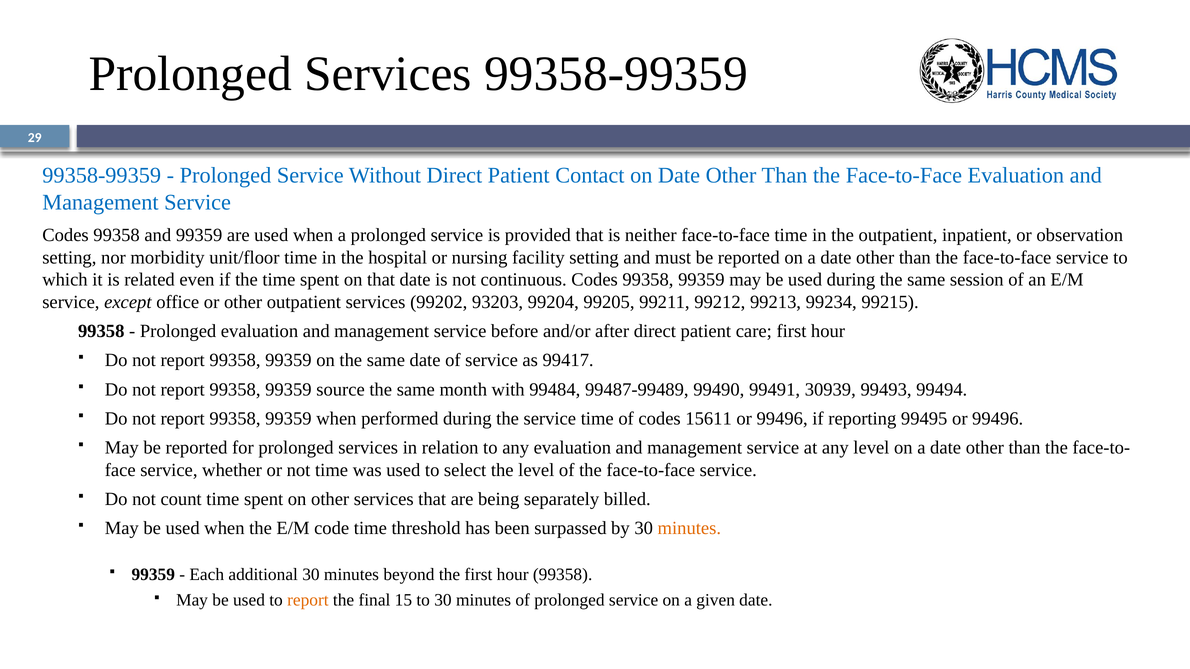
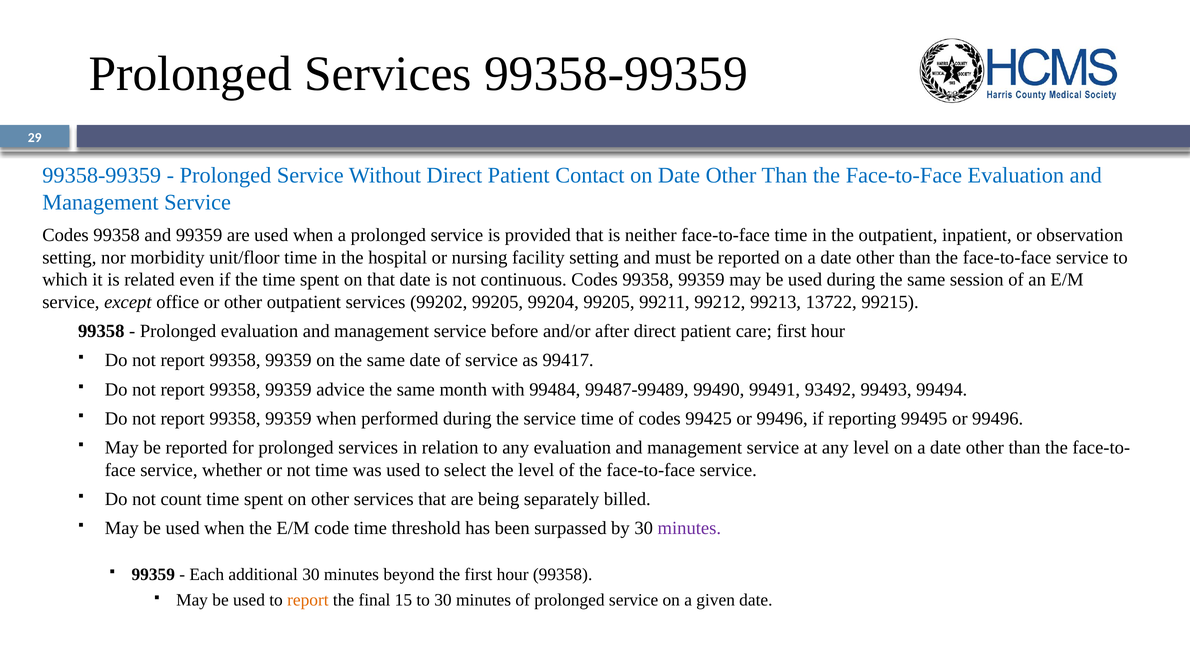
99202 93203: 93203 -> 99205
99234: 99234 -> 13722
source: source -> advice
30939: 30939 -> 93492
15611: 15611 -> 99425
minutes at (689, 528) colour: orange -> purple
